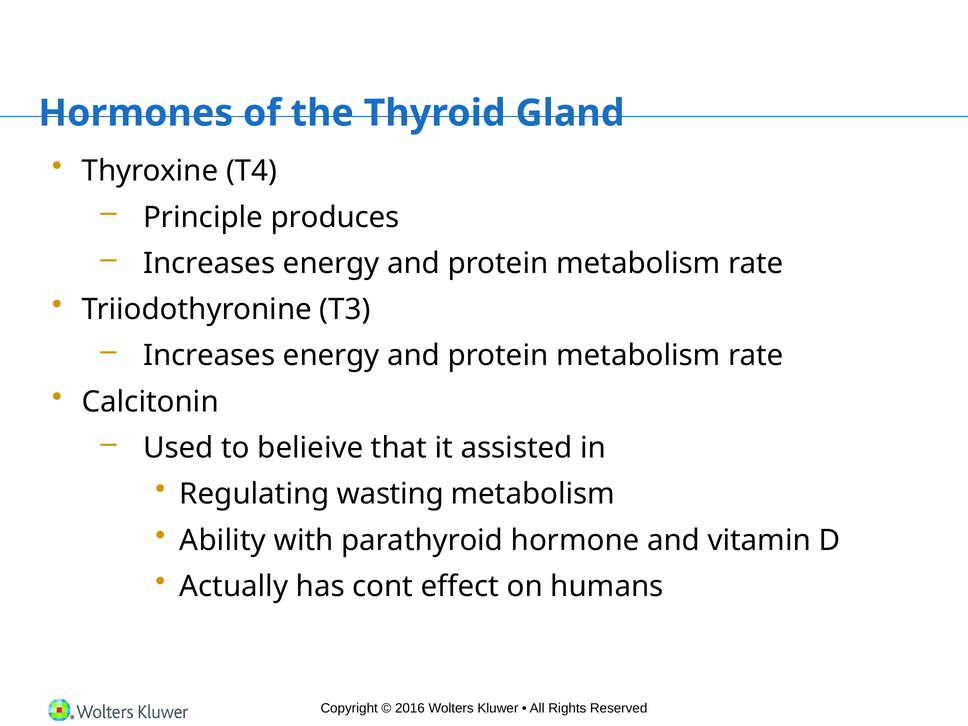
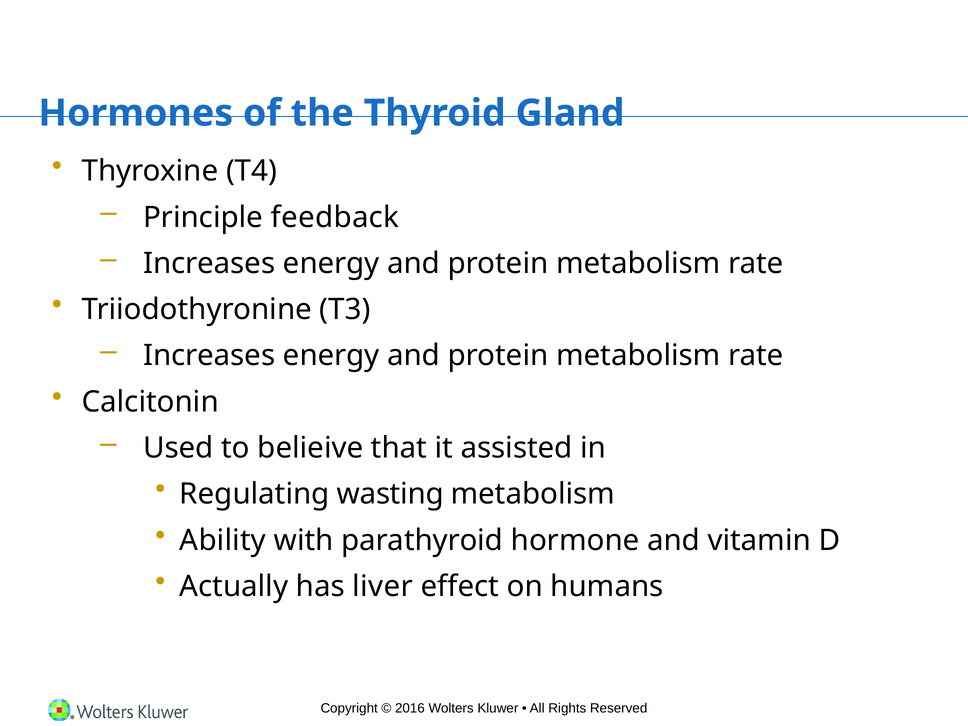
produces: produces -> feedback
cont: cont -> liver
